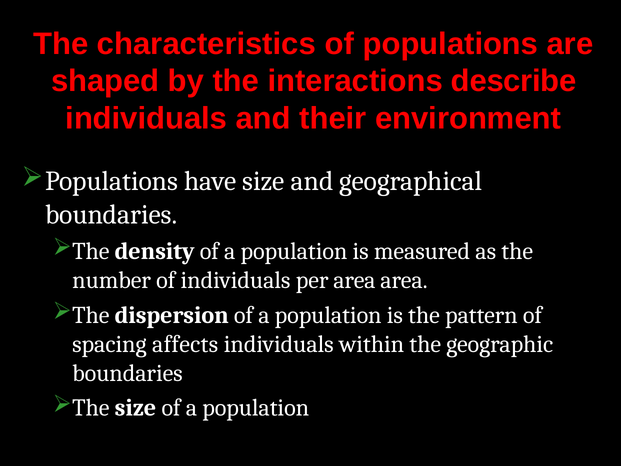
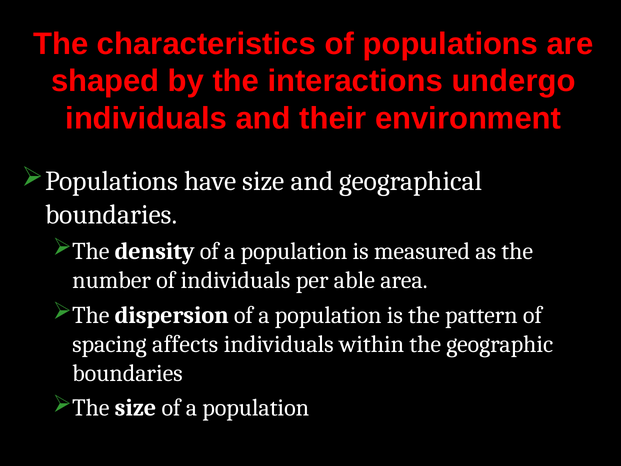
describe: describe -> undergo
per area: area -> able
